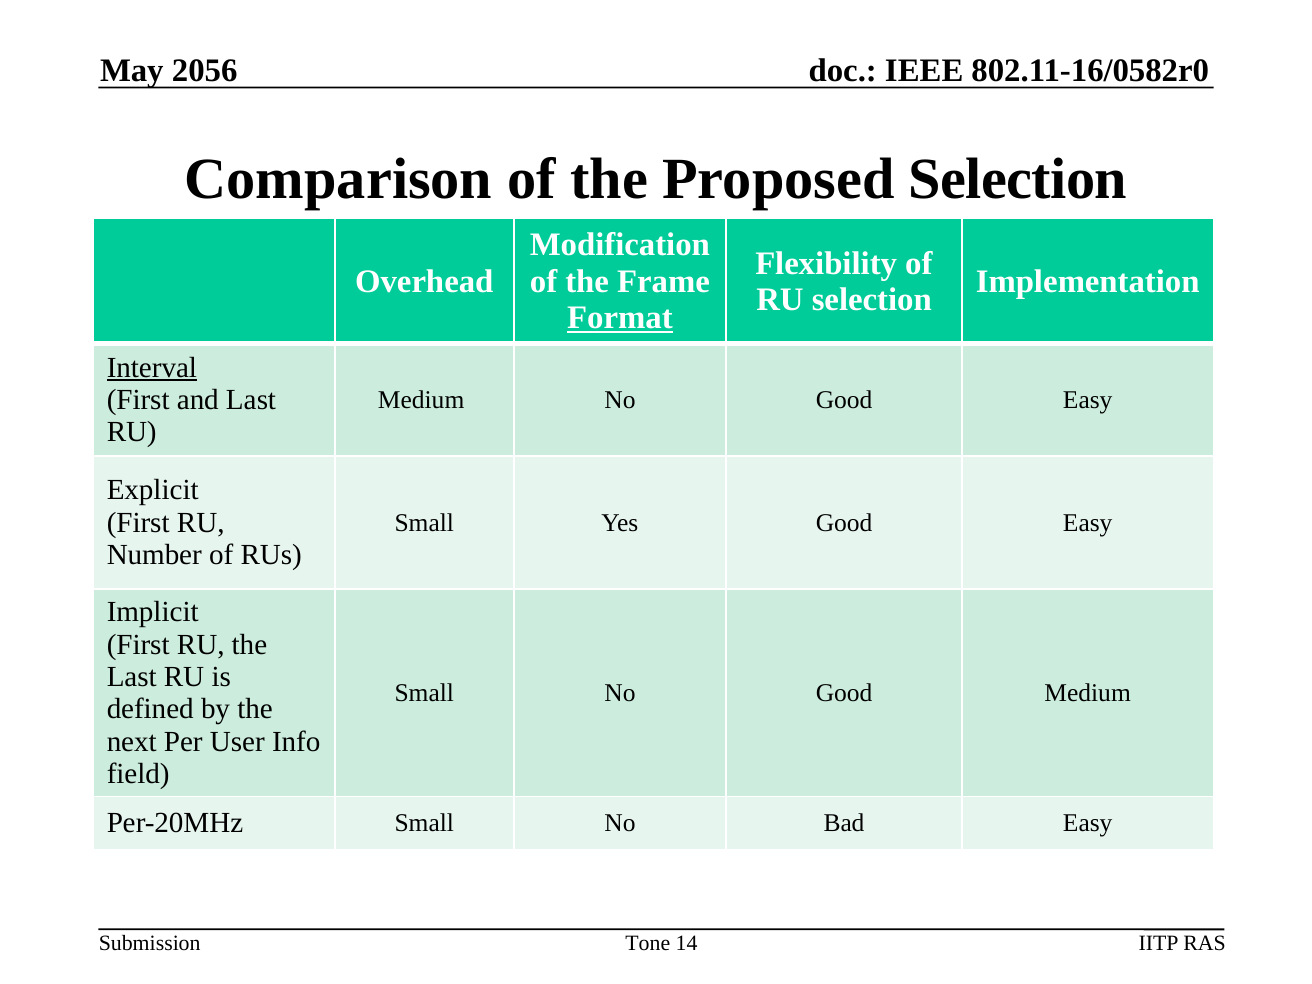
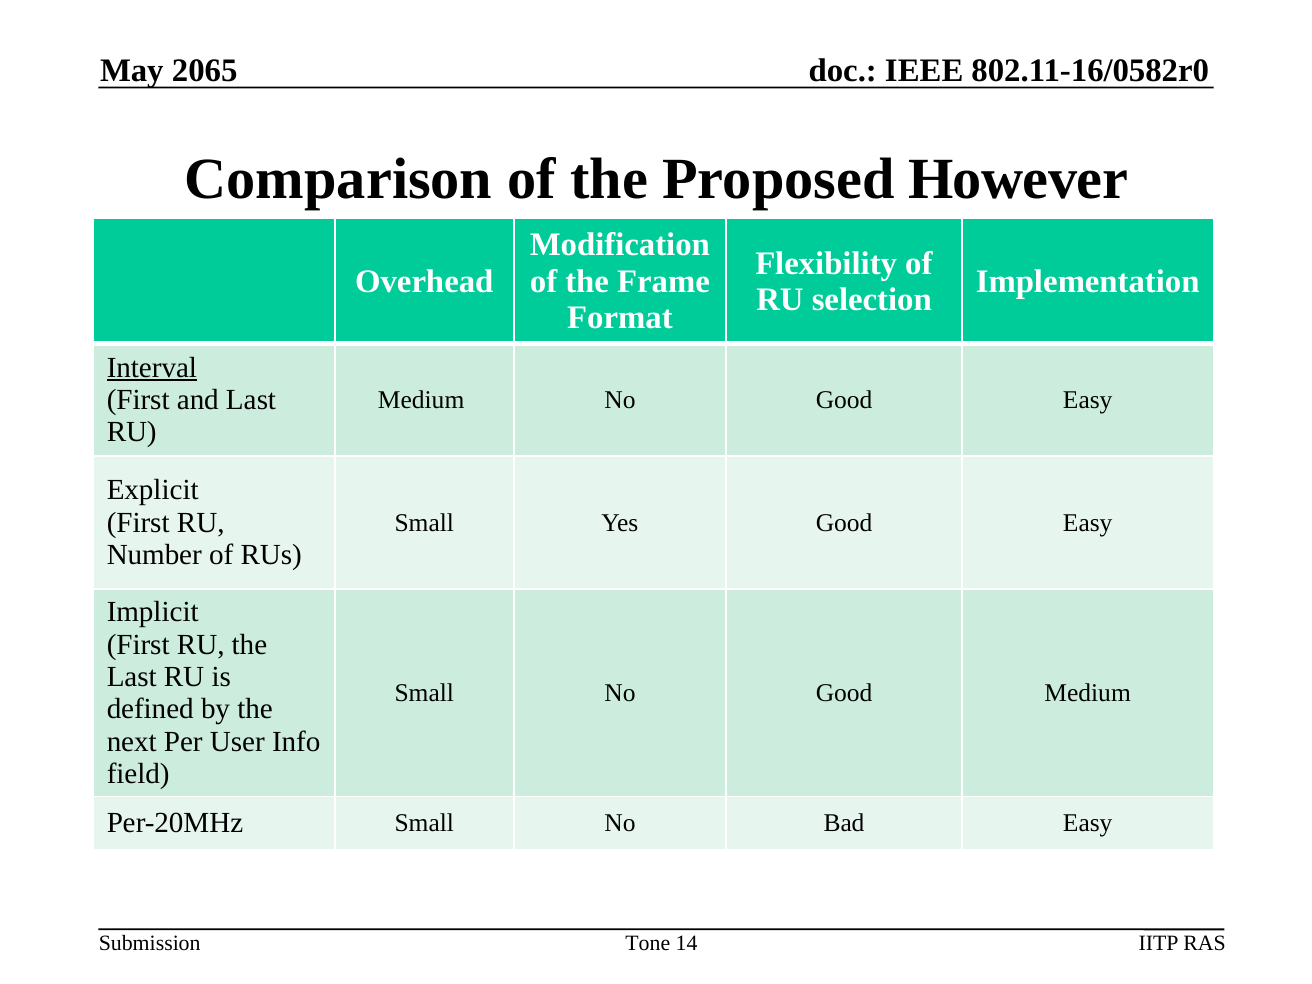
2056: 2056 -> 2065
Proposed Selection: Selection -> However
Format underline: present -> none
